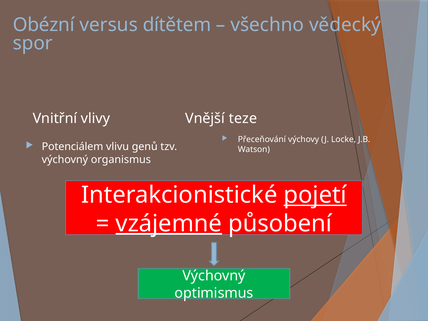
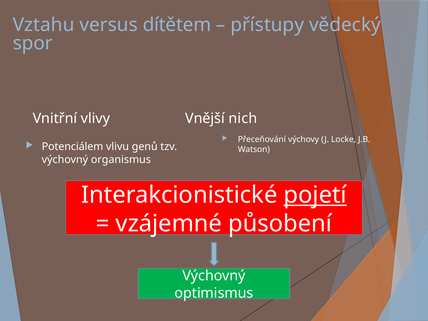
Obézní: Obézní -> Vztahu
všechno: všechno -> přístupy
teze: teze -> nich
vzájemné underline: present -> none
